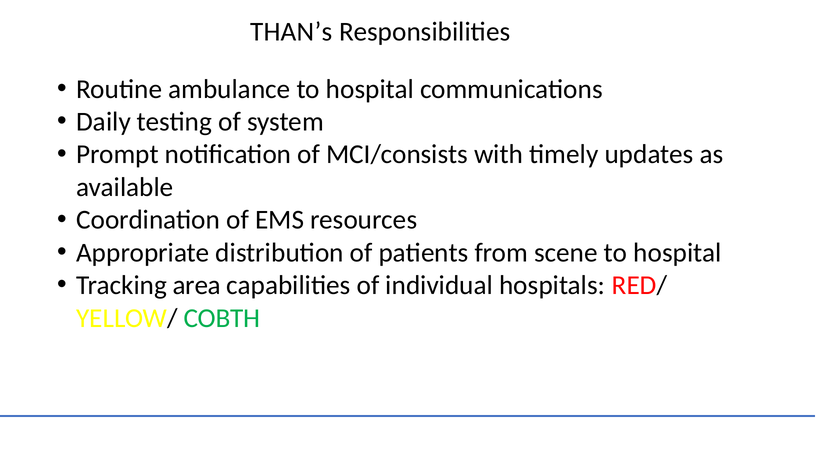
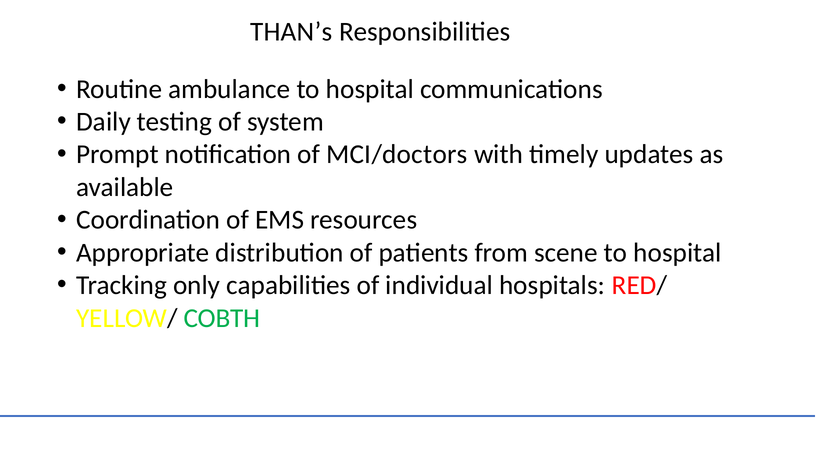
MCI/consists: MCI/consists -> MCI/doctors
area: area -> only
